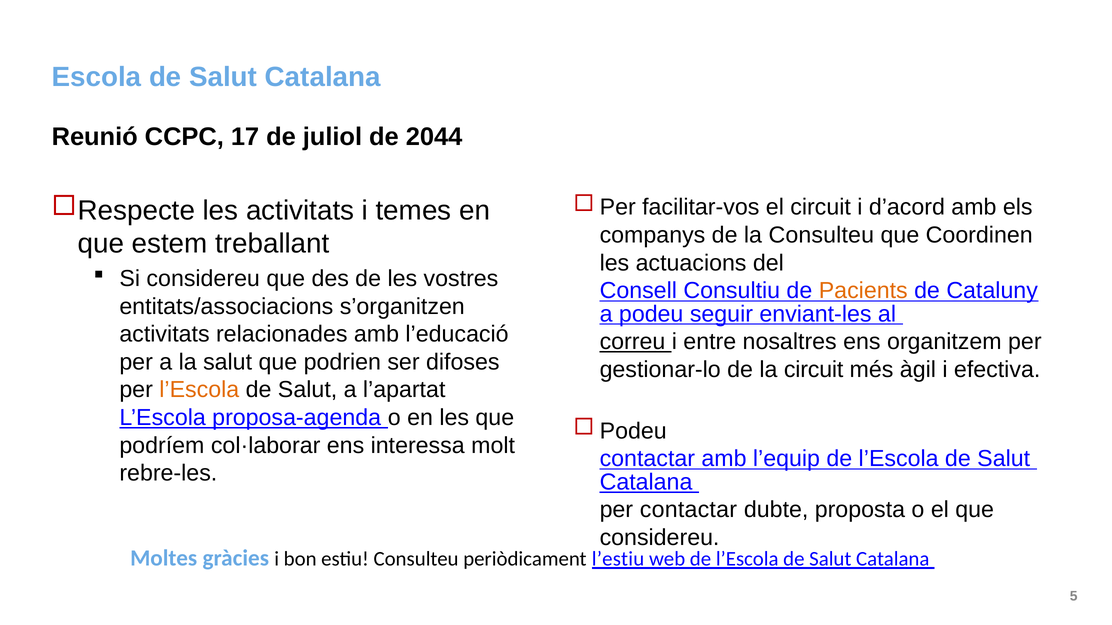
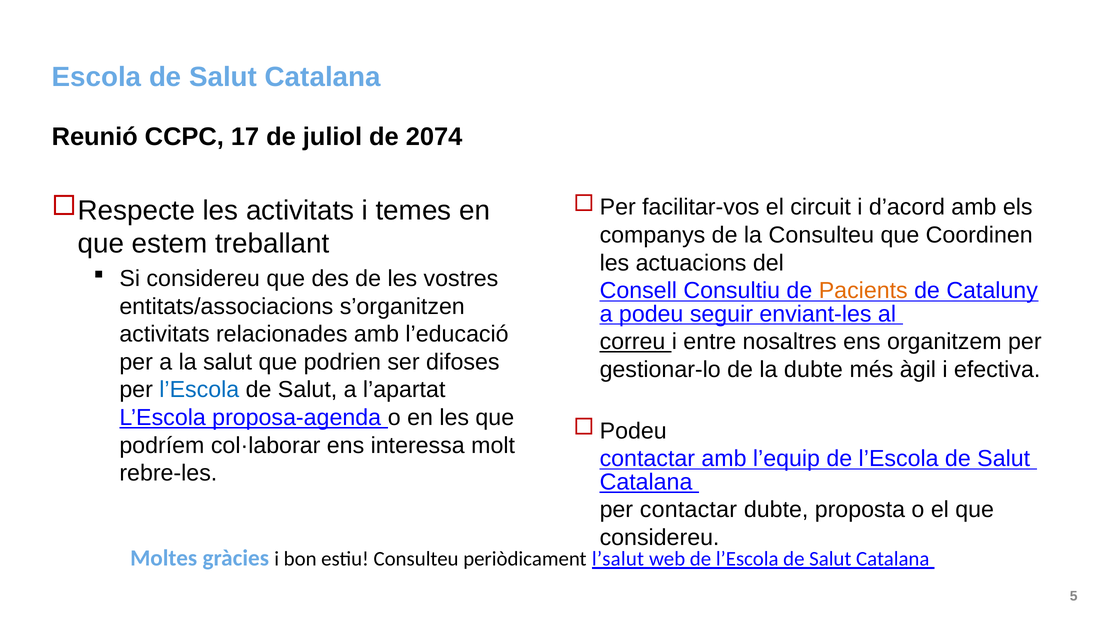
2044: 2044 -> 2074
la circuit: circuit -> dubte
l’Escola at (199, 390) colour: orange -> blue
l’estiu: l’estiu -> l’salut
